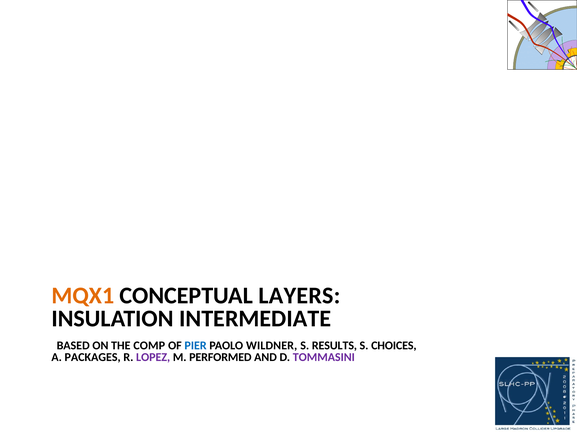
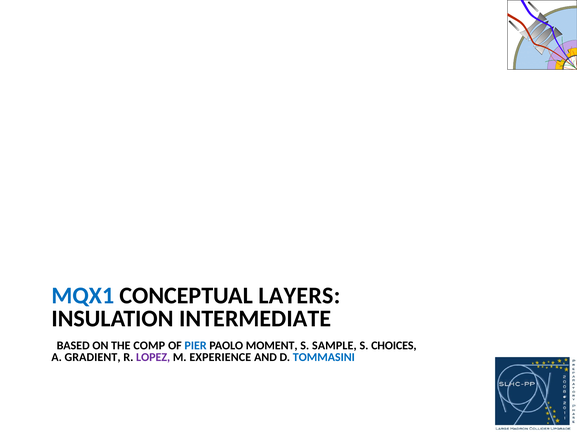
MQX1 colour: orange -> blue
WILDNER: WILDNER -> MOMENT
RESULTS: RESULTS -> SAMPLE
PACKAGES: PACKAGES -> GRADIENT
PERFORMED: PERFORMED -> EXPERIENCE
TOMMASINI colour: purple -> blue
